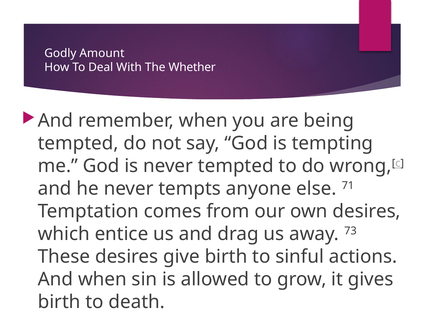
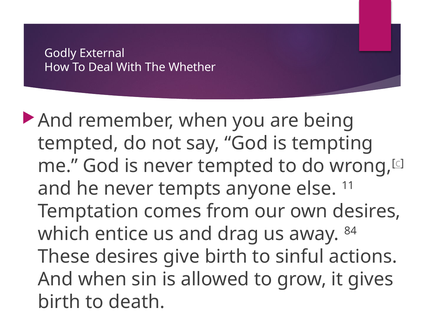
Amount: Amount -> External
71: 71 -> 11
73: 73 -> 84
